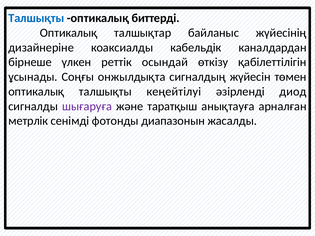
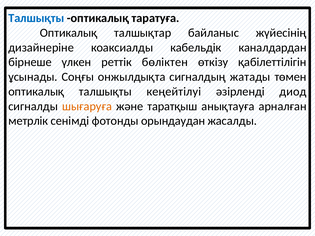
биттерді: биттерді -> таратуға
осындай: осындай -> бөліктен
жүйесін: жүйесін -> жатады
шығаруға colour: purple -> orange
диапазонын: диапазонын -> орындаудан
